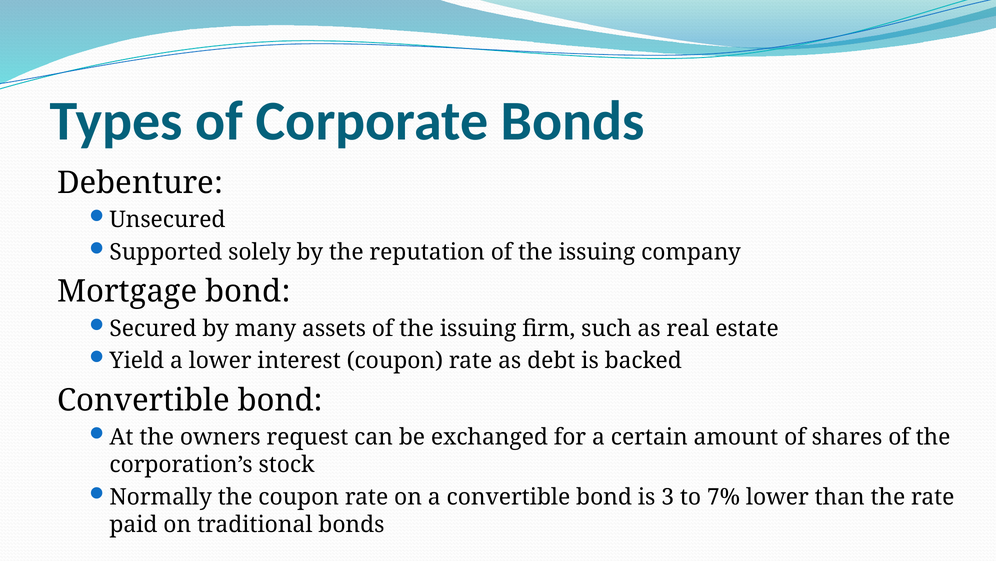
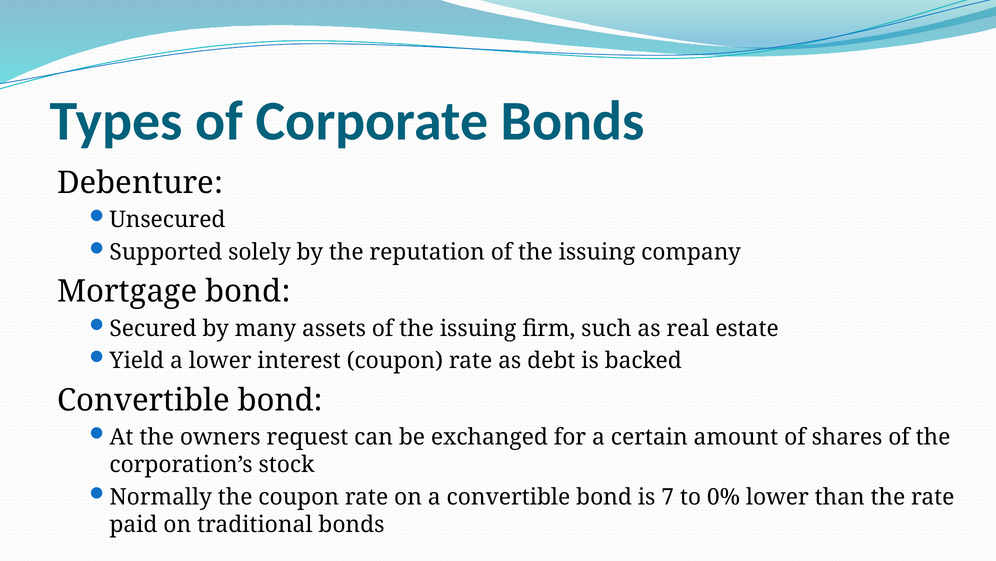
3: 3 -> 7
7%: 7% -> 0%
